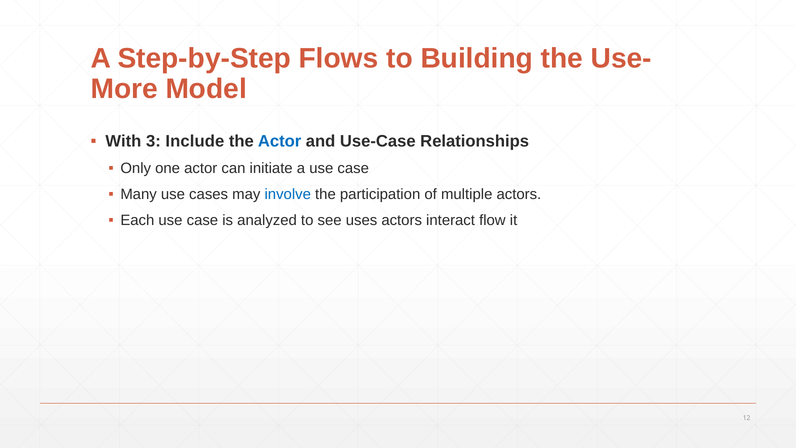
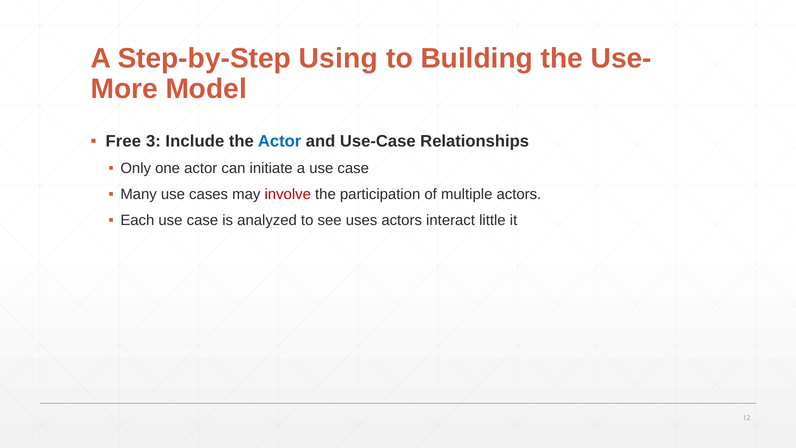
Flows: Flows -> Using
With: With -> Free
involve colour: blue -> red
flow: flow -> little
